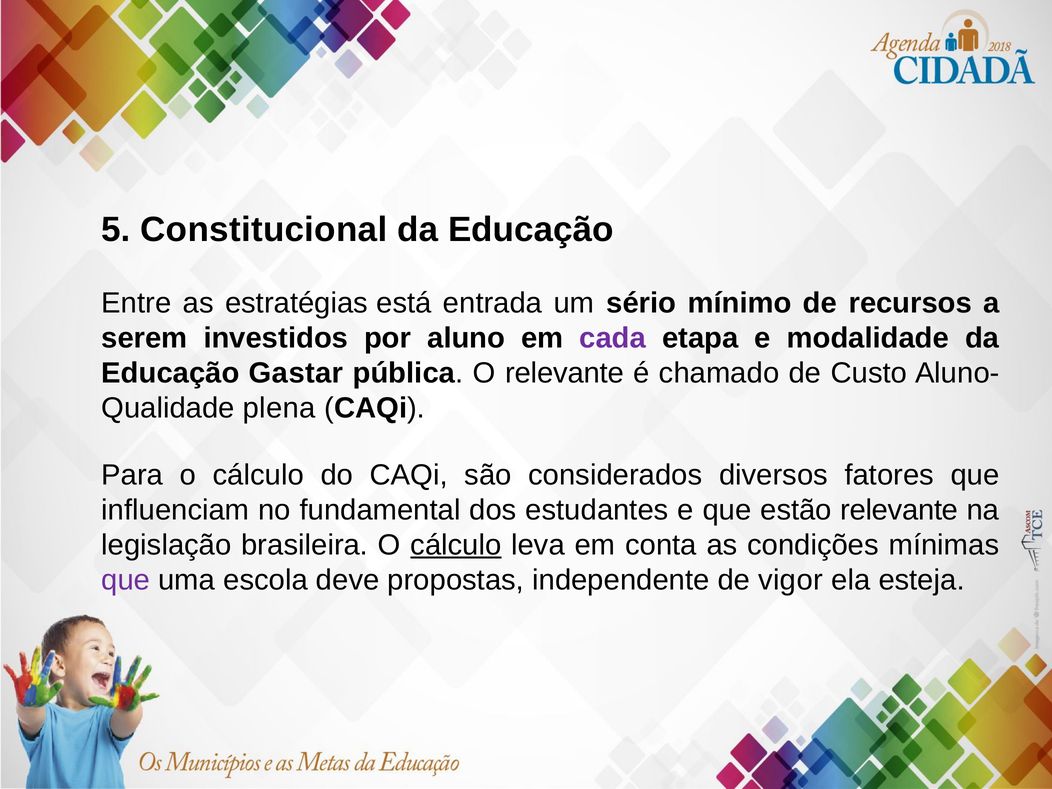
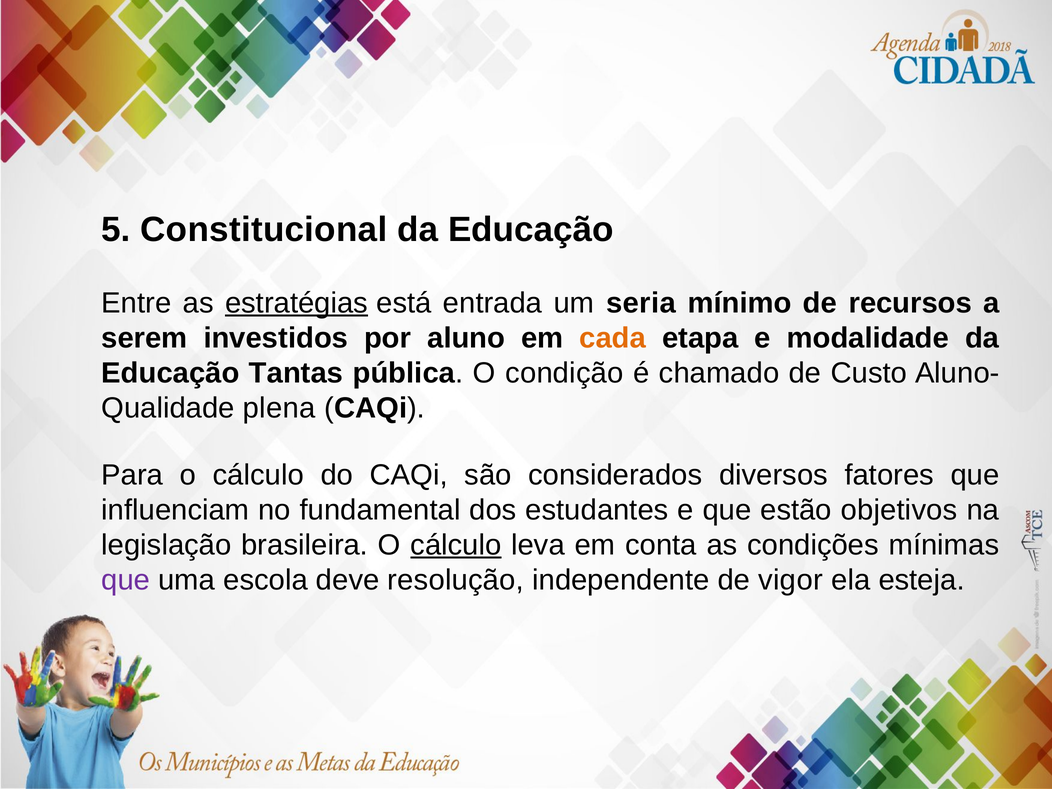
estratégias underline: none -> present
sério: sério -> seria
cada colour: purple -> orange
Gastar: Gastar -> Tantas
O relevante: relevante -> condição
estão relevante: relevante -> objetivos
propostas: propostas -> resolução
